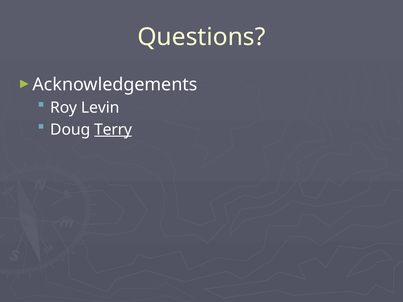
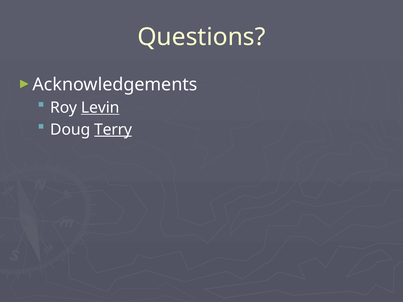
Levin underline: none -> present
